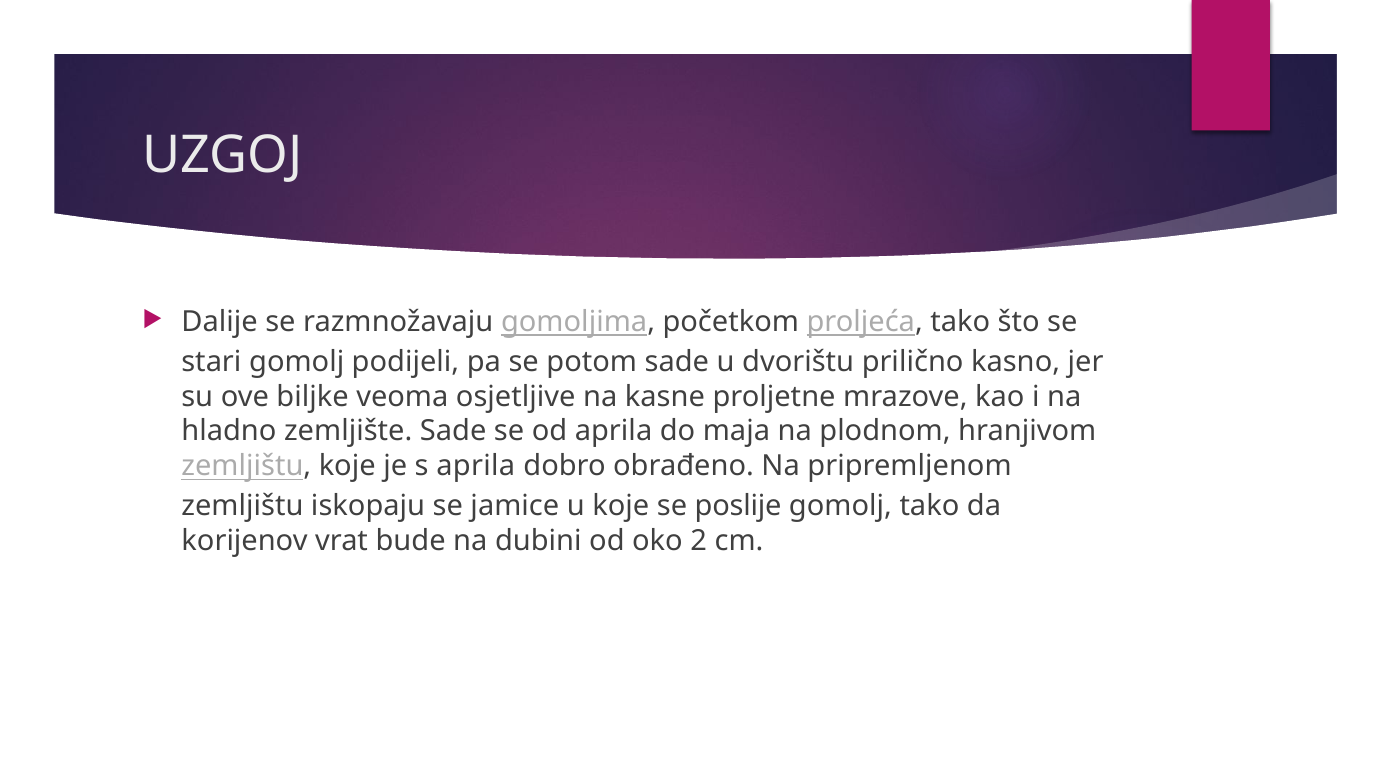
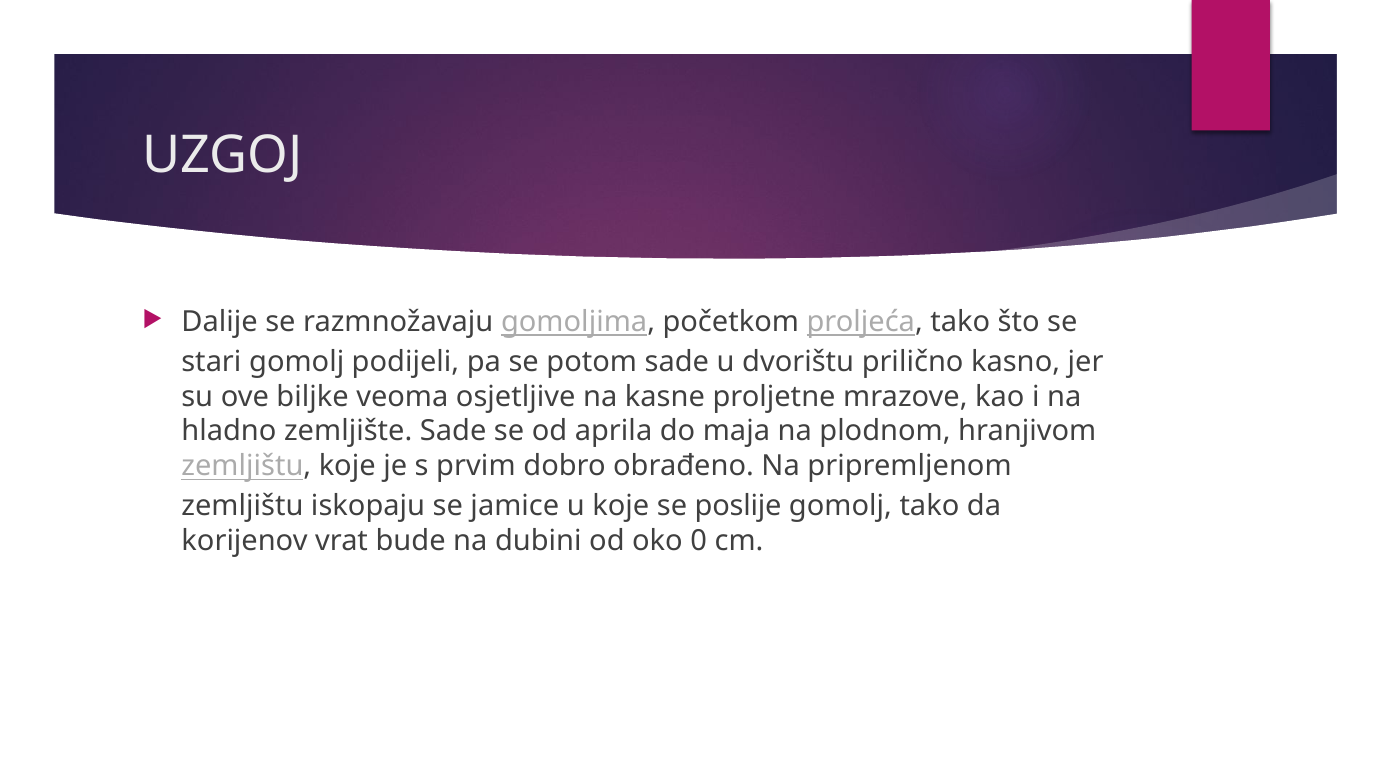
s aprila: aprila -> prvim
2: 2 -> 0
